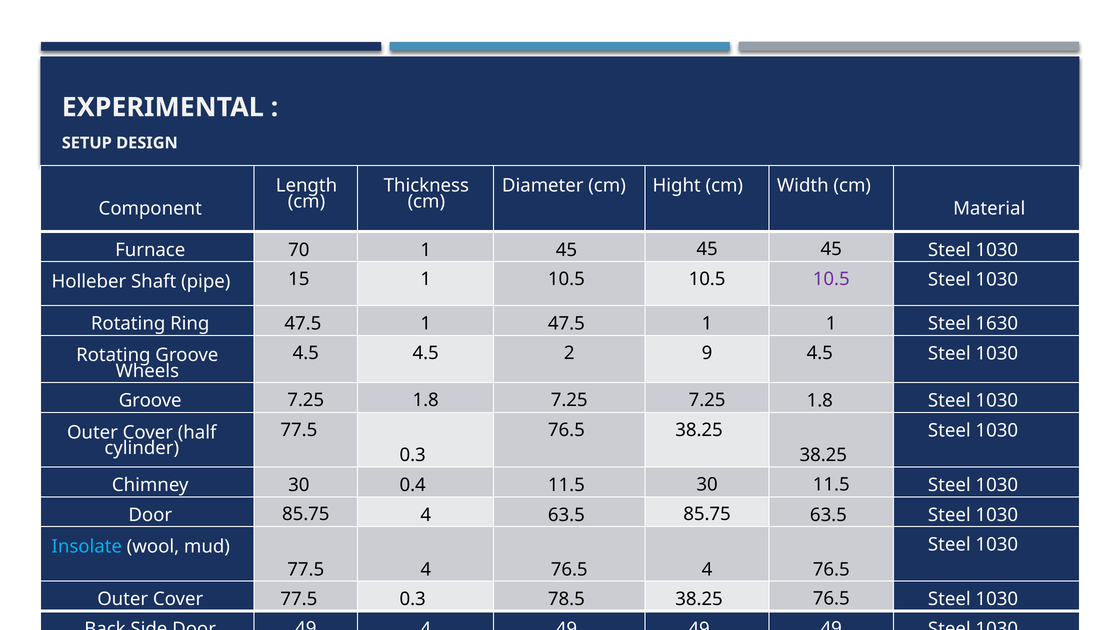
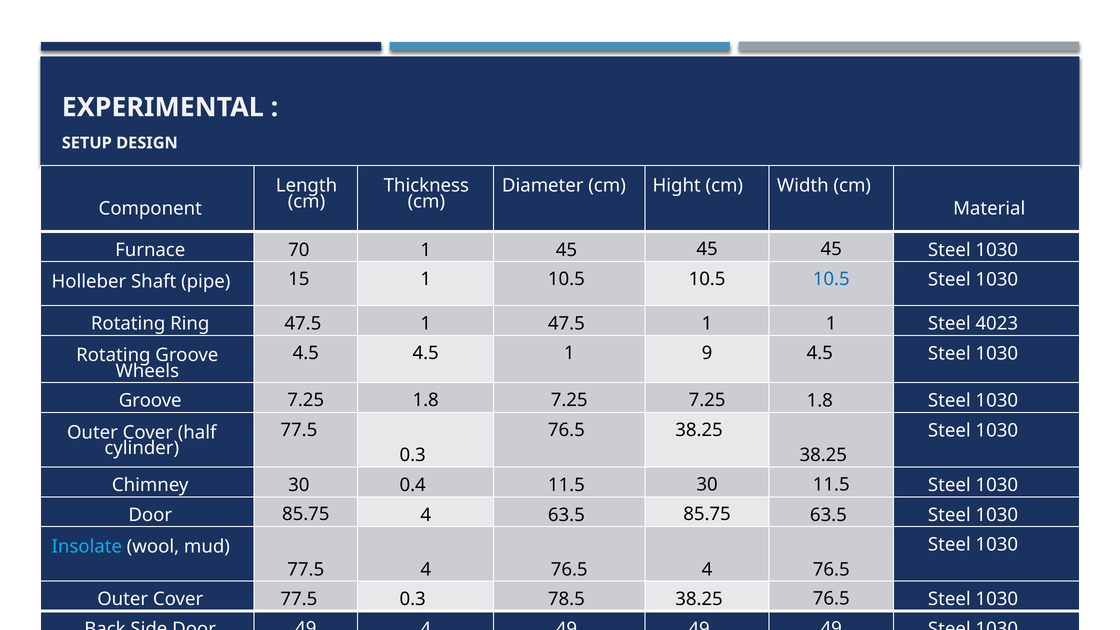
10.5 at (831, 279) colour: purple -> blue
1630: 1630 -> 4023
4.5 2: 2 -> 1
